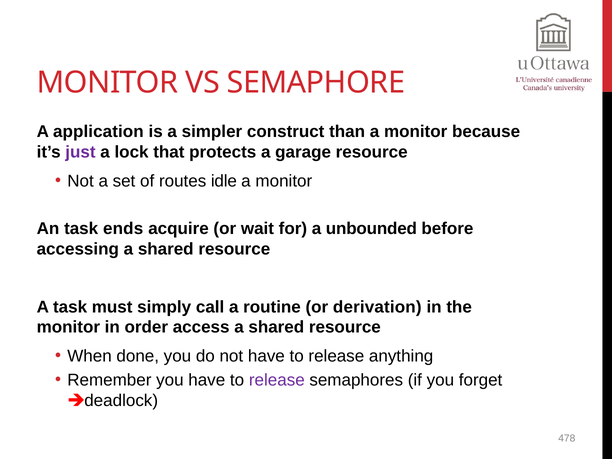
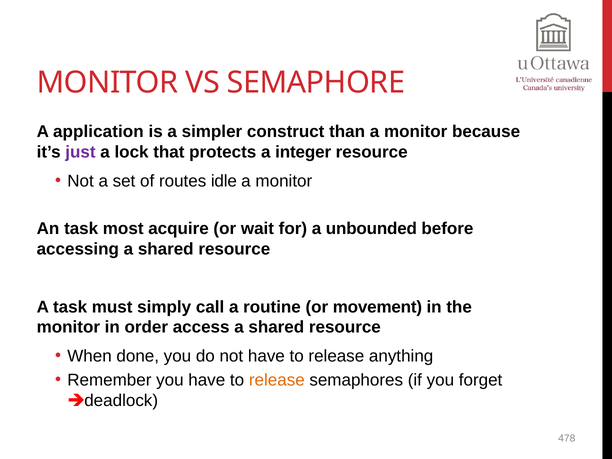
garage: garage -> integer
ends: ends -> most
derivation: derivation -> movement
release at (277, 380) colour: purple -> orange
